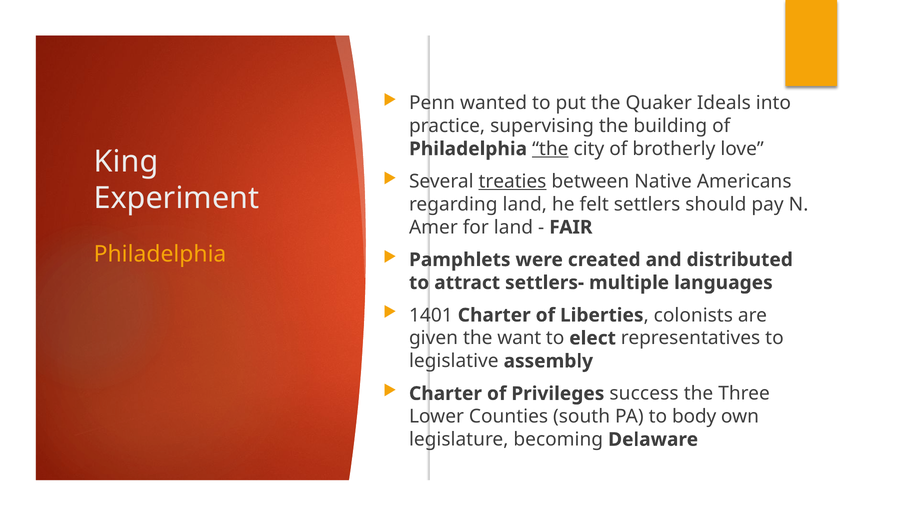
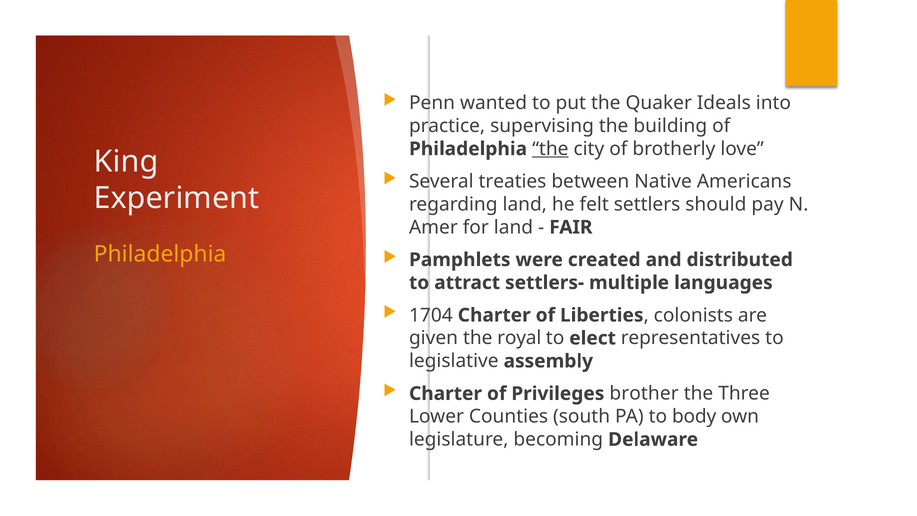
treaties underline: present -> none
1401: 1401 -> 1704
want: want -> royal
success: success -> brother
